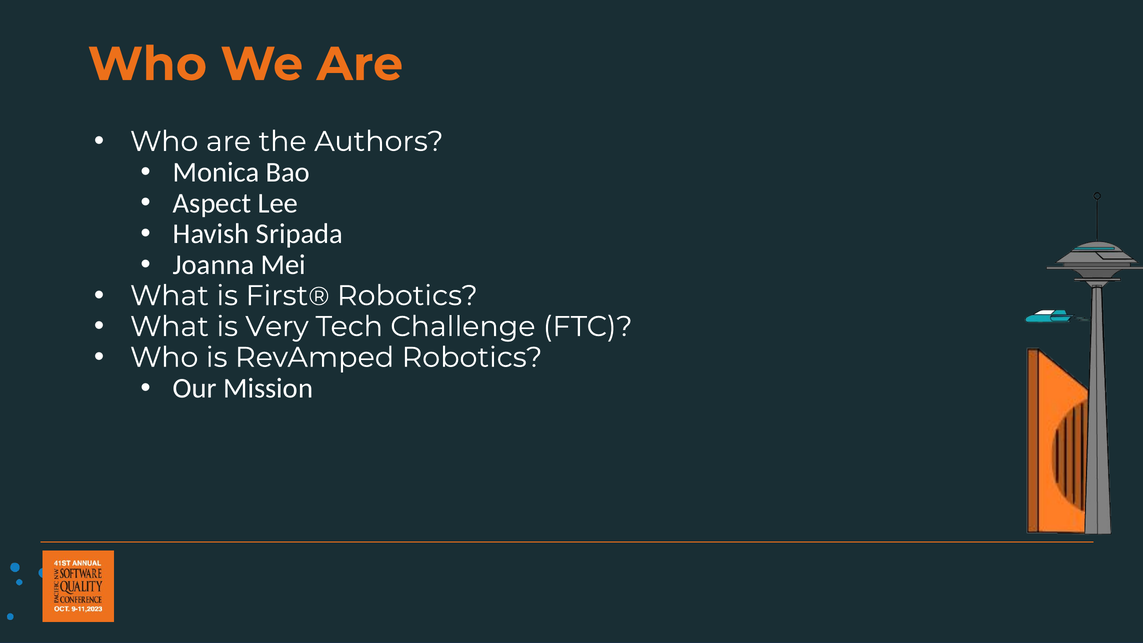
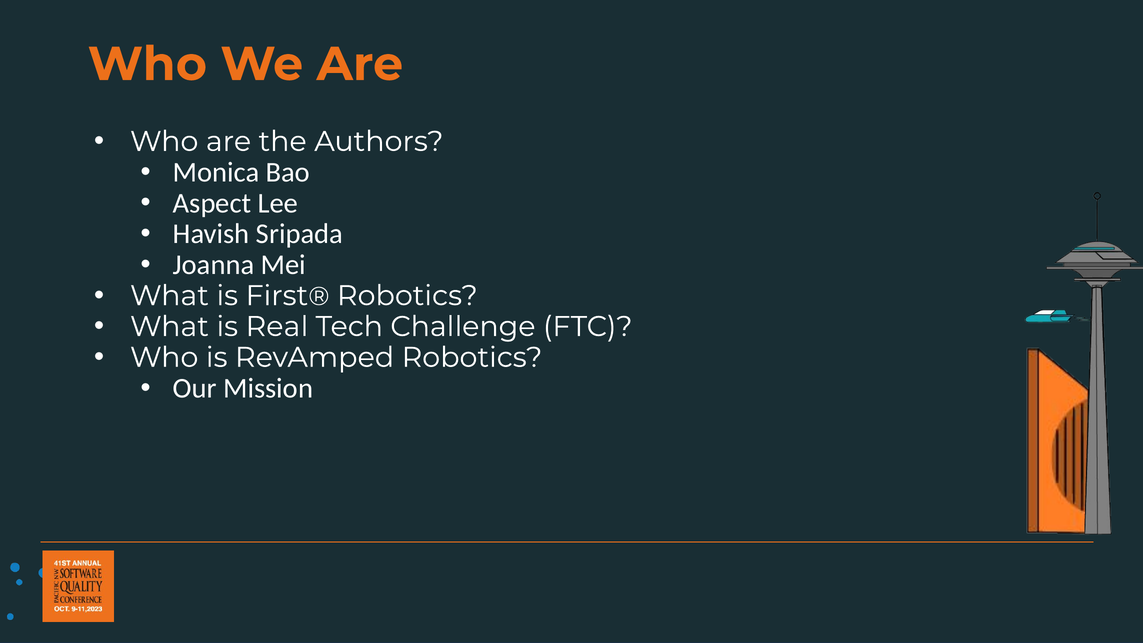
Very: Very -> Real
